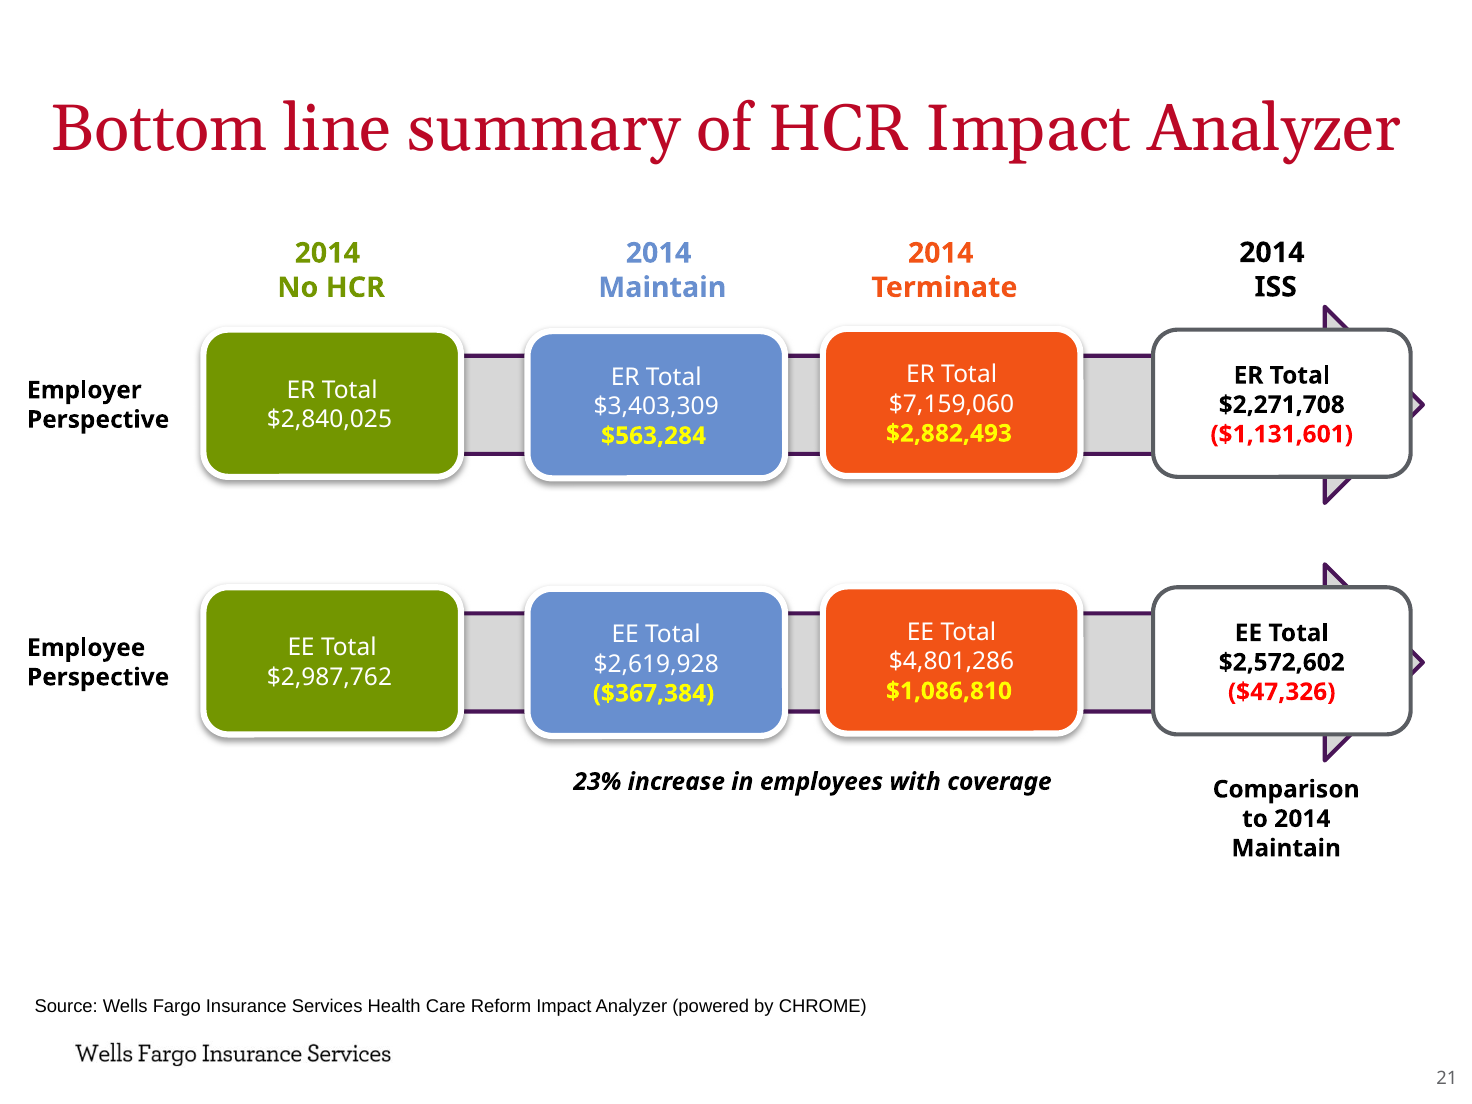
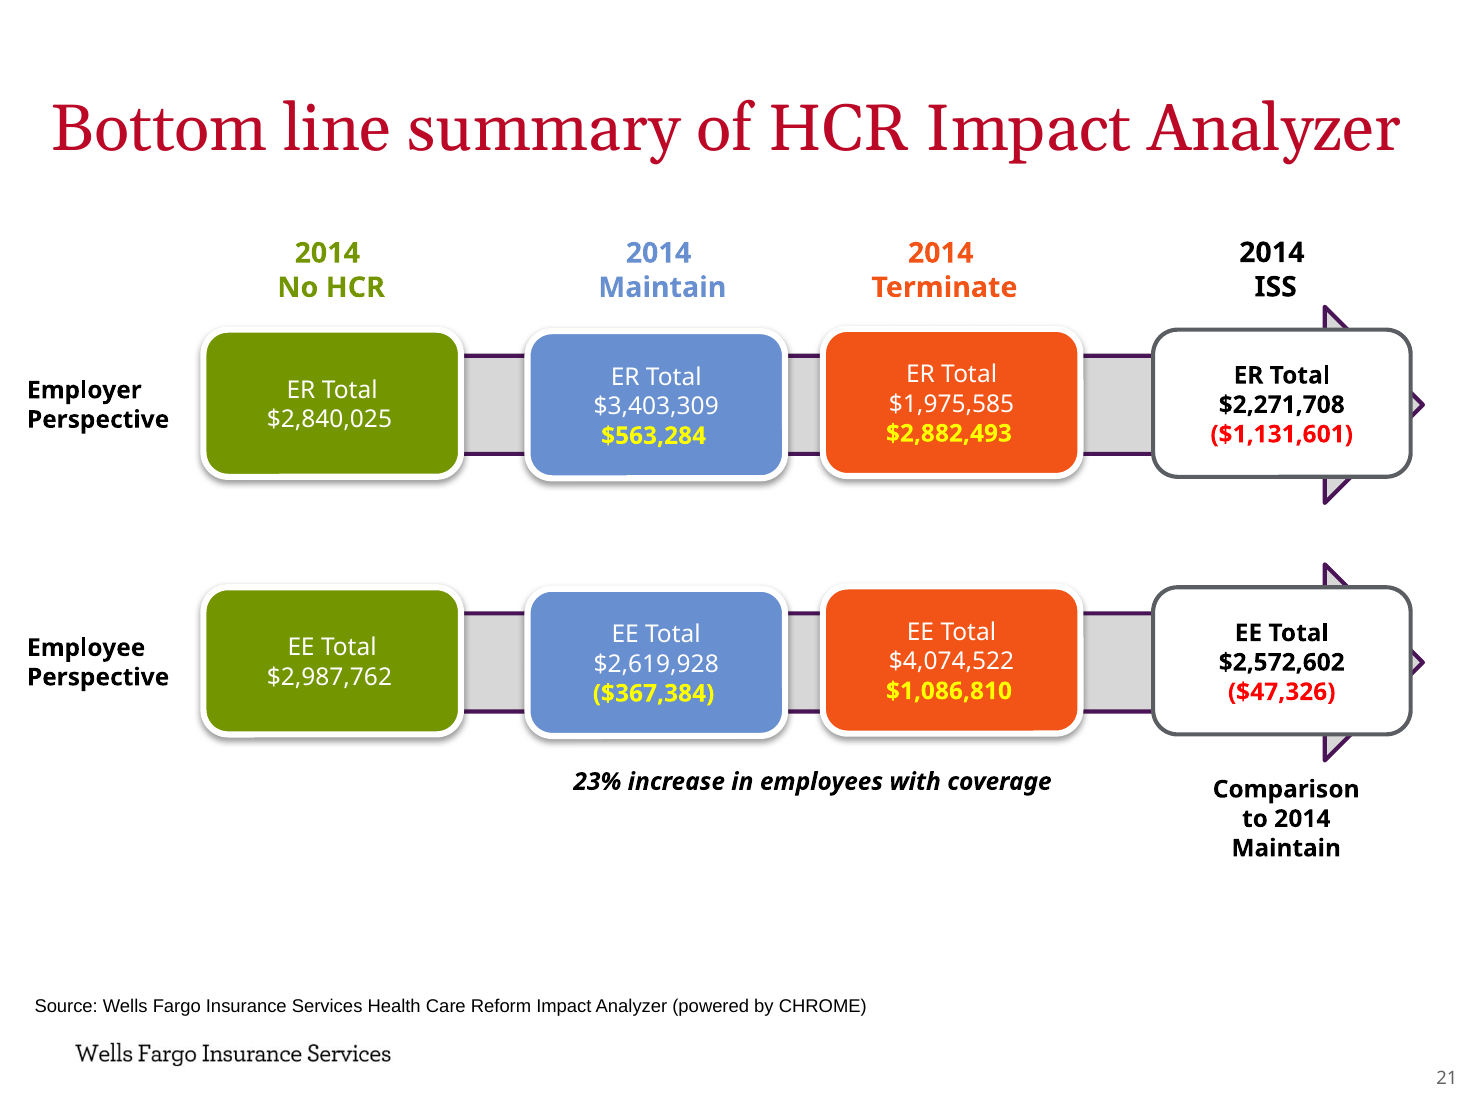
$7,159,060: $7,159,060 -> $1,975,585
$4,801,286: $4,801,286 -> $4,074,522
